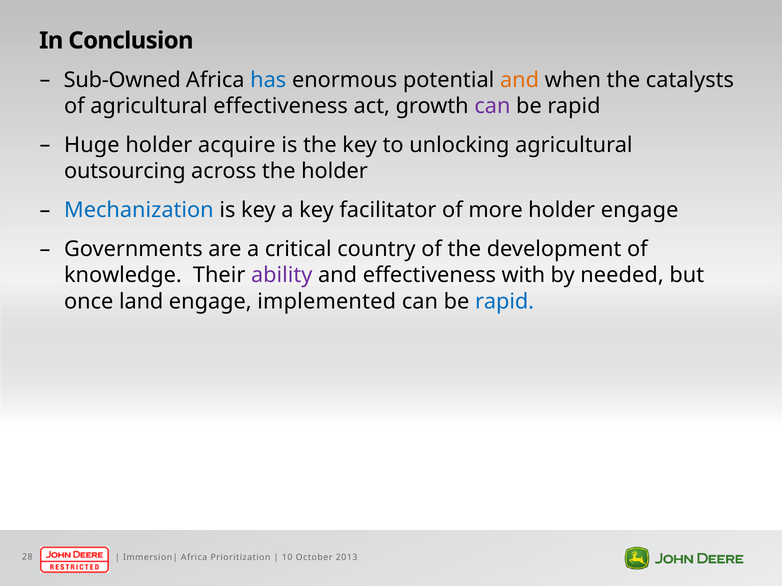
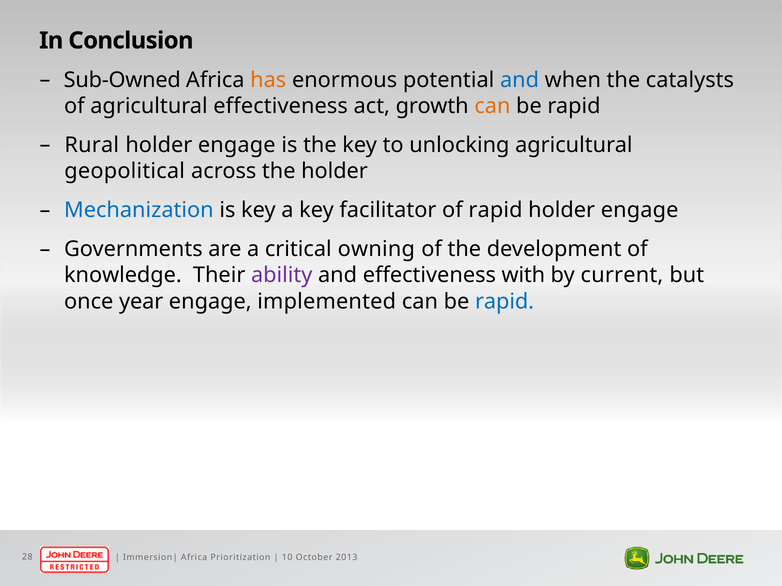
has colour: blue -> orange
and at (520, 80) colour: orange -> blue
can at (492, 106) colour: purple -> orange
Huge: Huge -> Rural
acquire at (237, 145): acquire -> engage
outsourcing: outsourcing -> geopolitical
of more: more -> rapid
country: country -> owning
needed: needed -> current
land: land -> year
